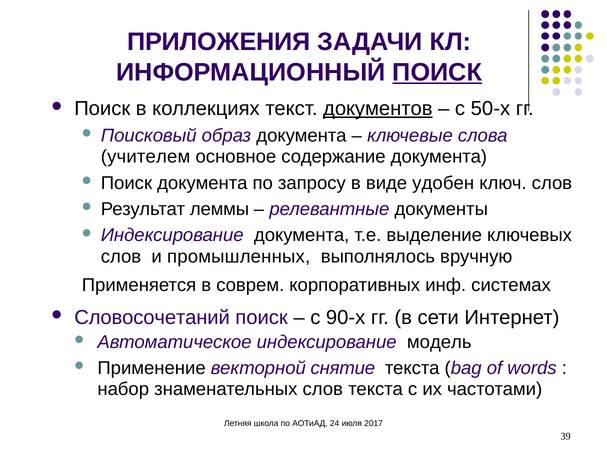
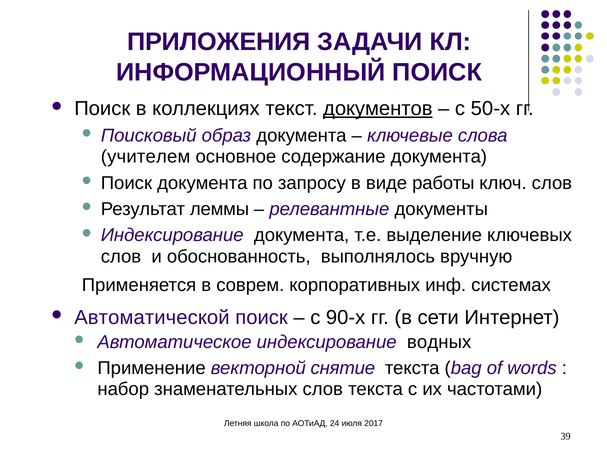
ПОИСК at (437, 72) underline: present -> none
удобен: удобен -> работы
промышленных: промышленных -> обоснованность
Словосочетаний: Словосочетаний -> Автоматической
модель: модель -> водных
